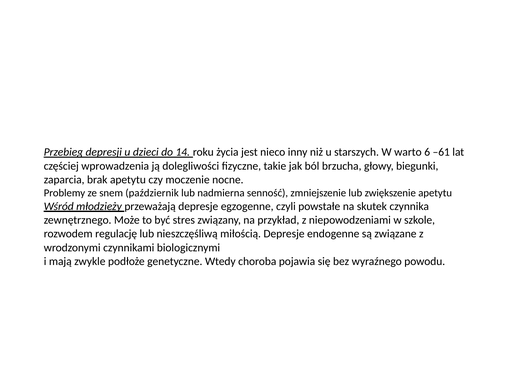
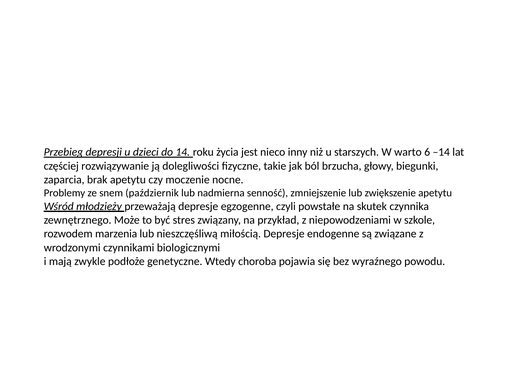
–61: –61 -> –14
wprowadzenia: wprowadzenia -> rozwiązywanie
regulację: regulację -> marzenia
